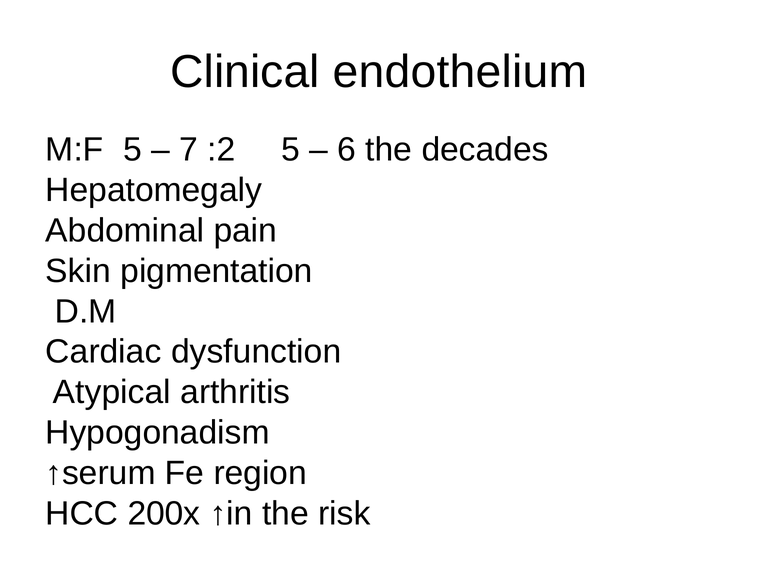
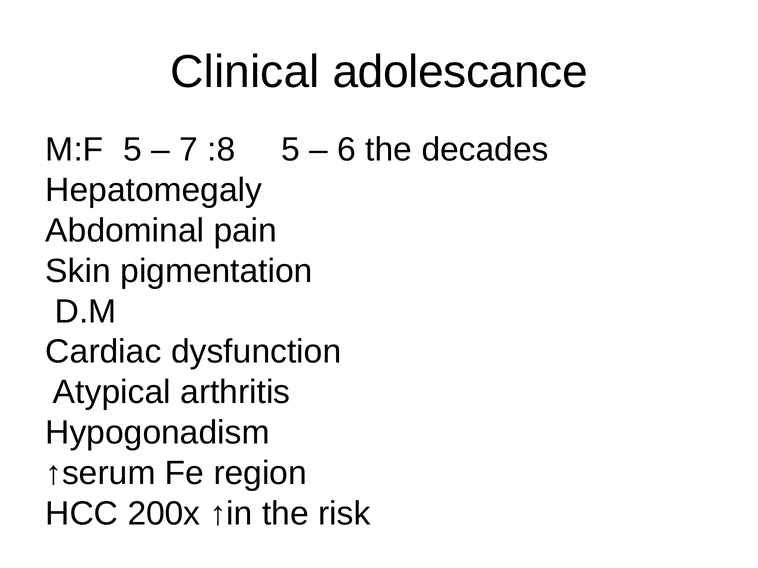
endothelium: endothelium -> adolescance
:2: :2 -> :8
